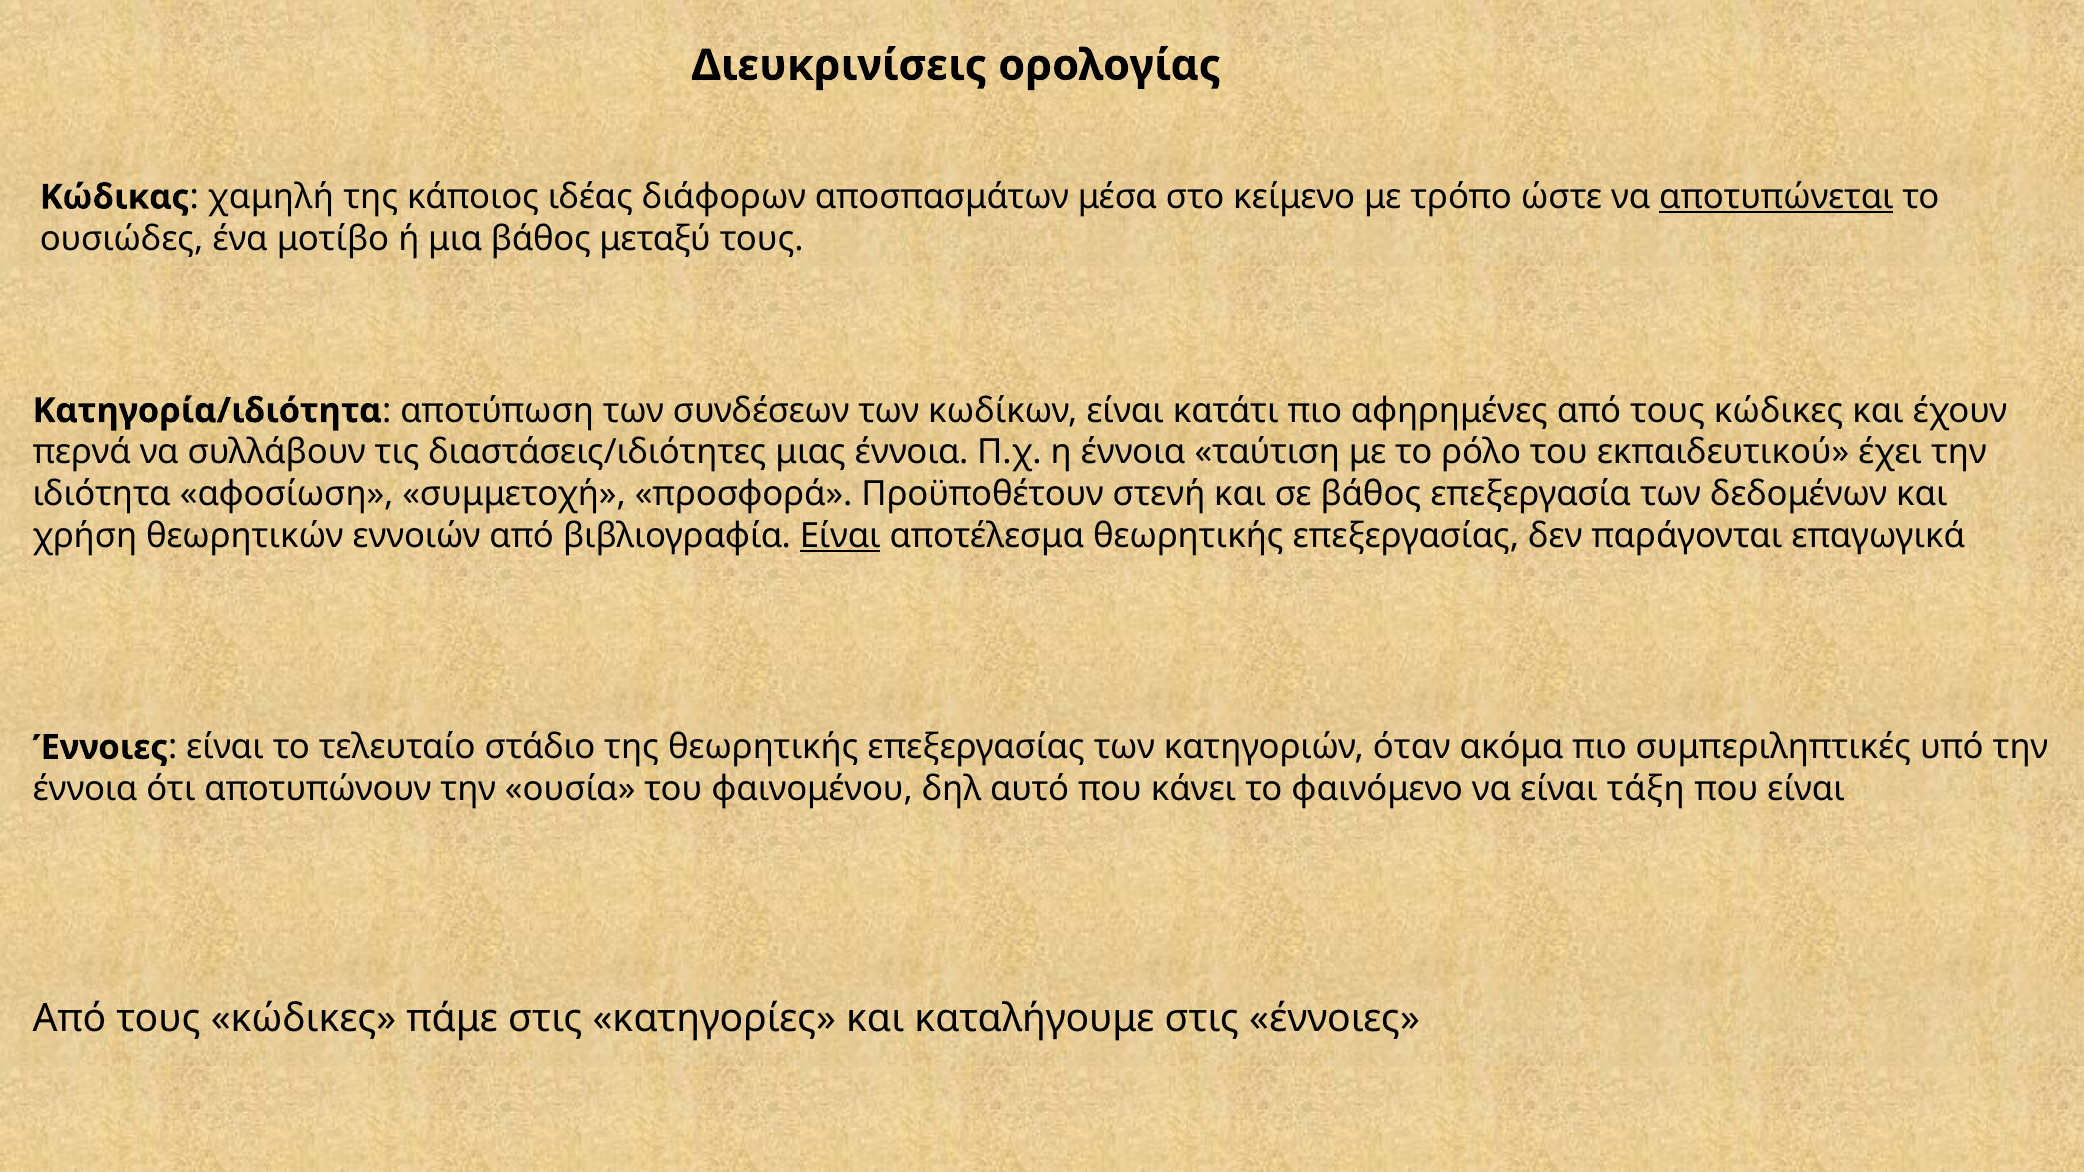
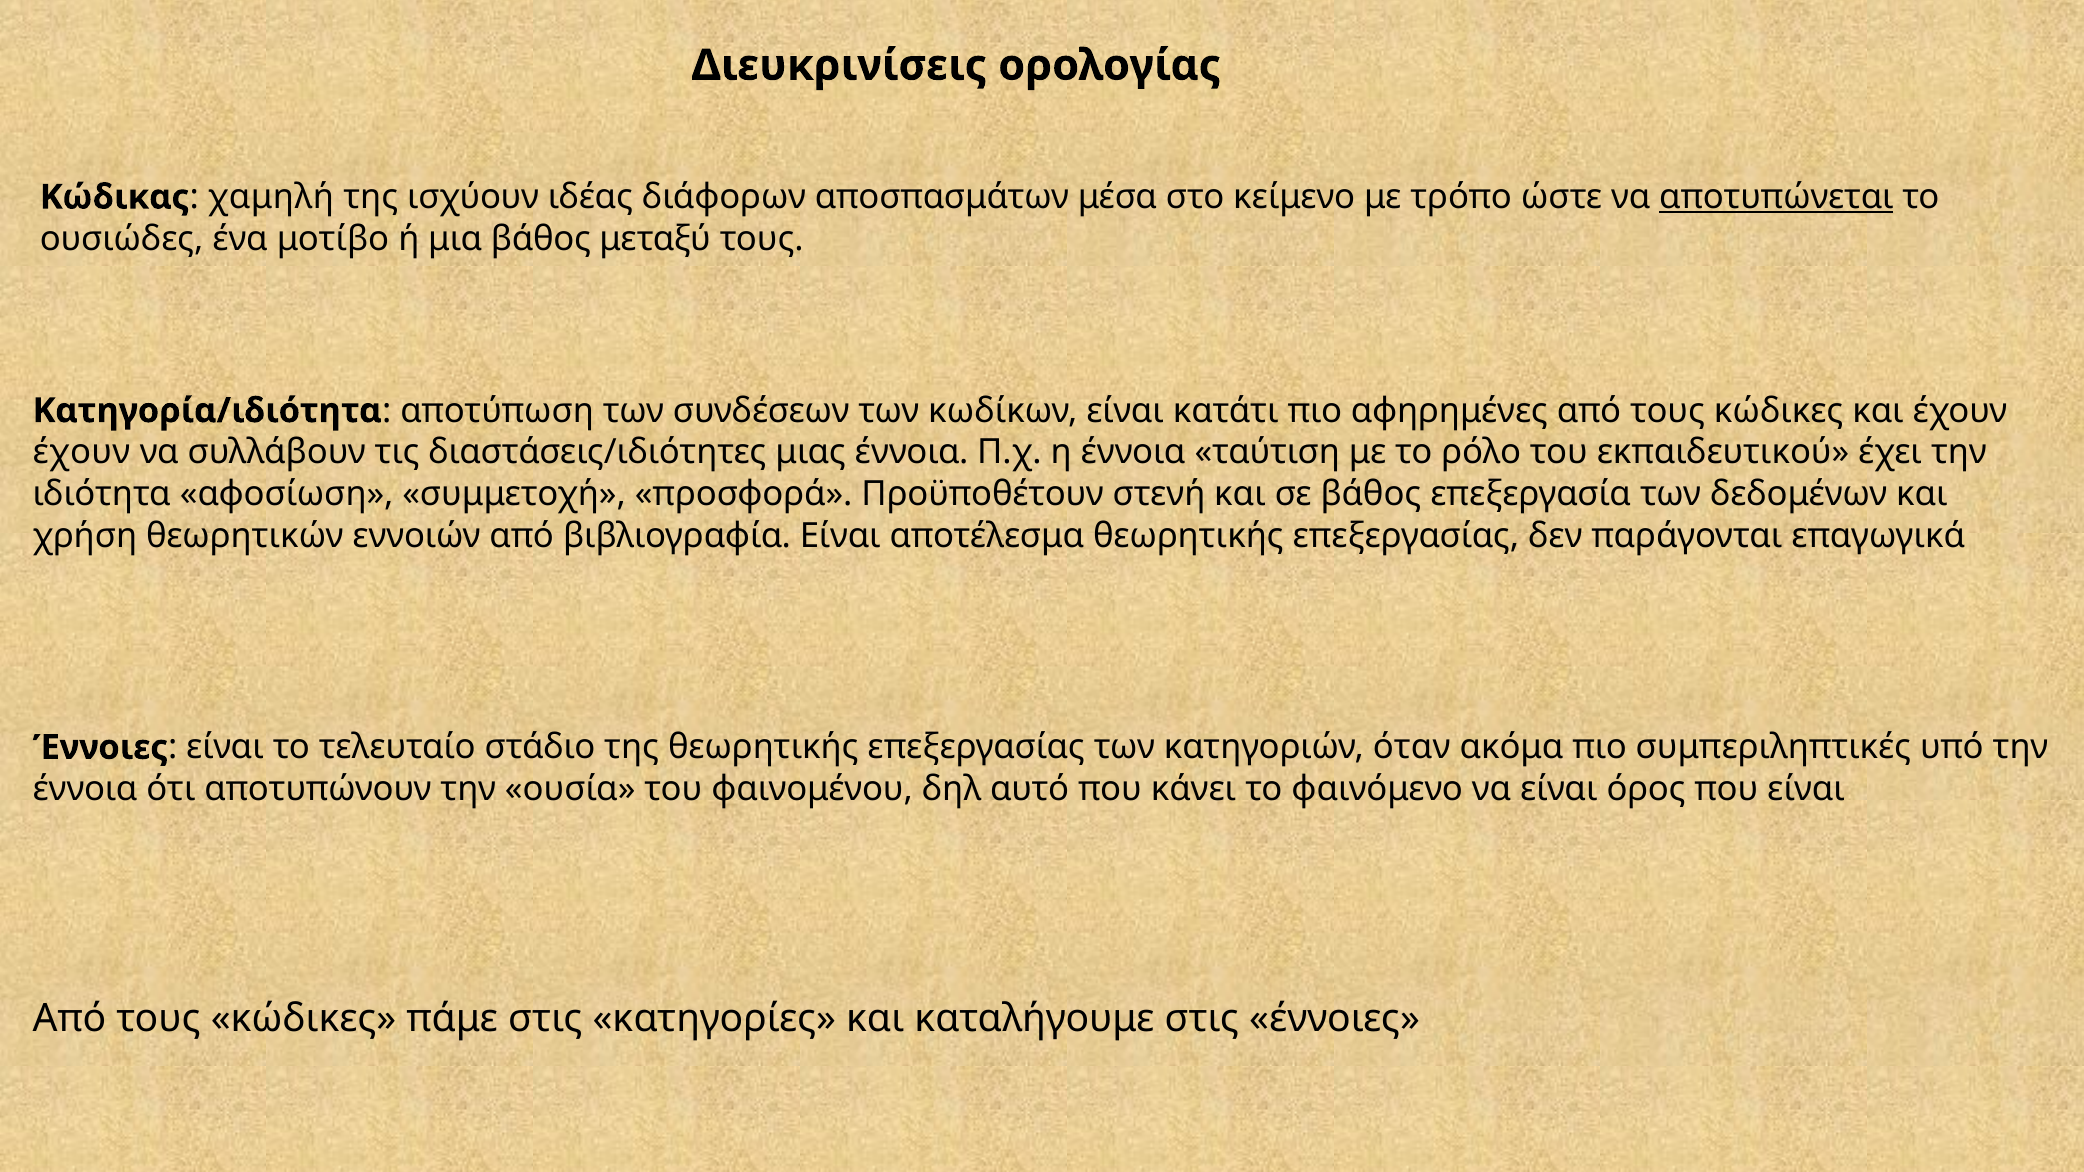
κάποιος: κάποιος -> ισχύουν
περνά at (82, 453): περνά -> έχουν
Είναι at (840, 536) underline: present -> none
τάξη: τάξη -> όρος
